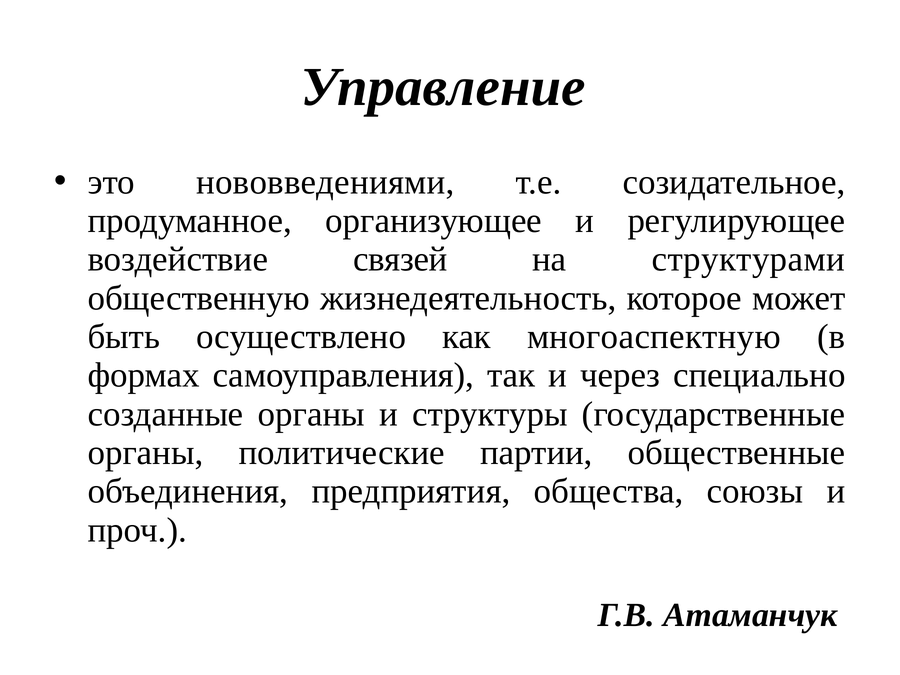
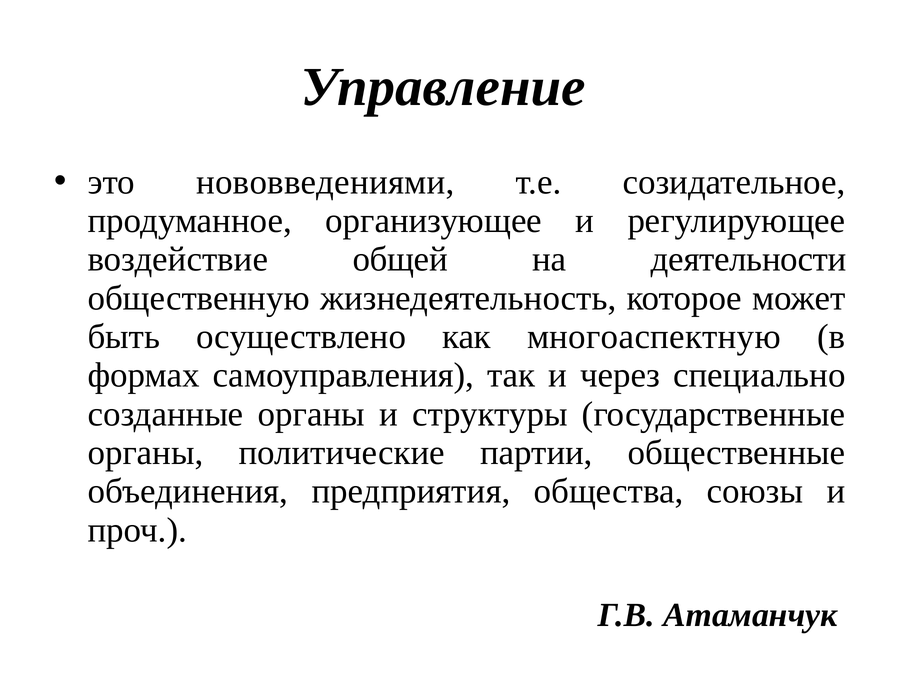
связей: связей -> общей
структурами: структурами -> деятельности
